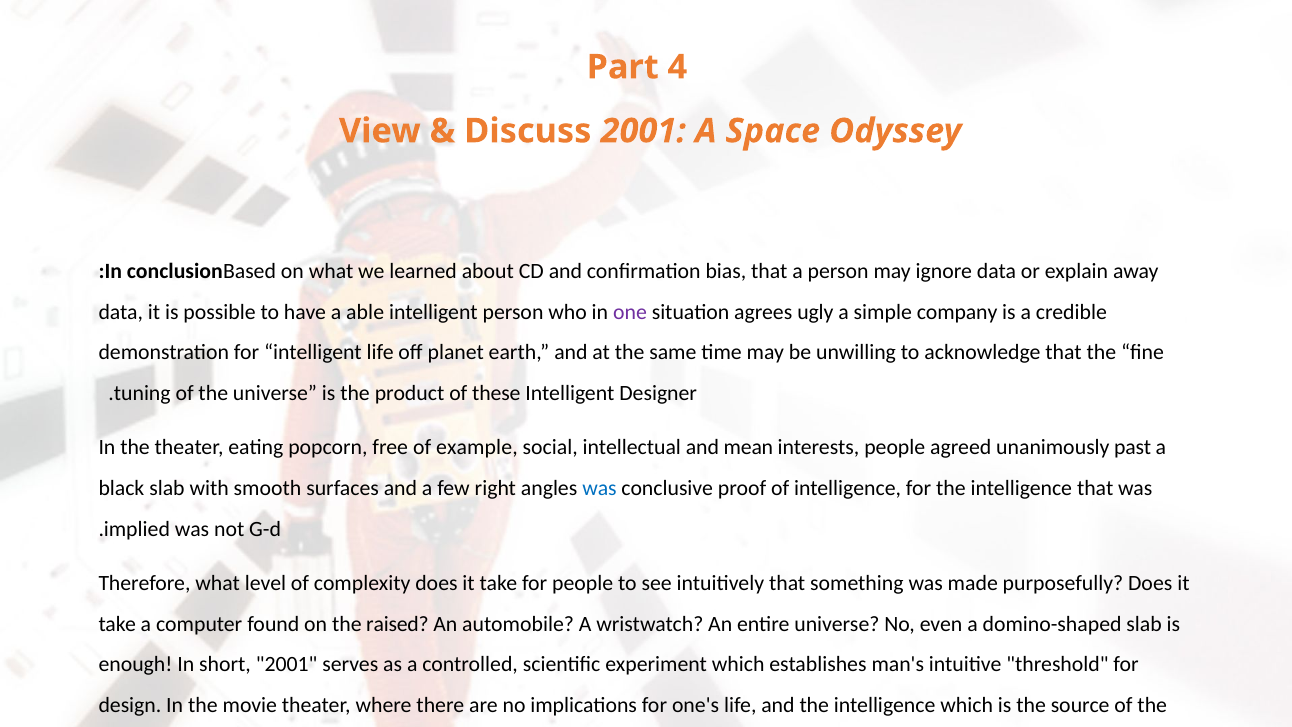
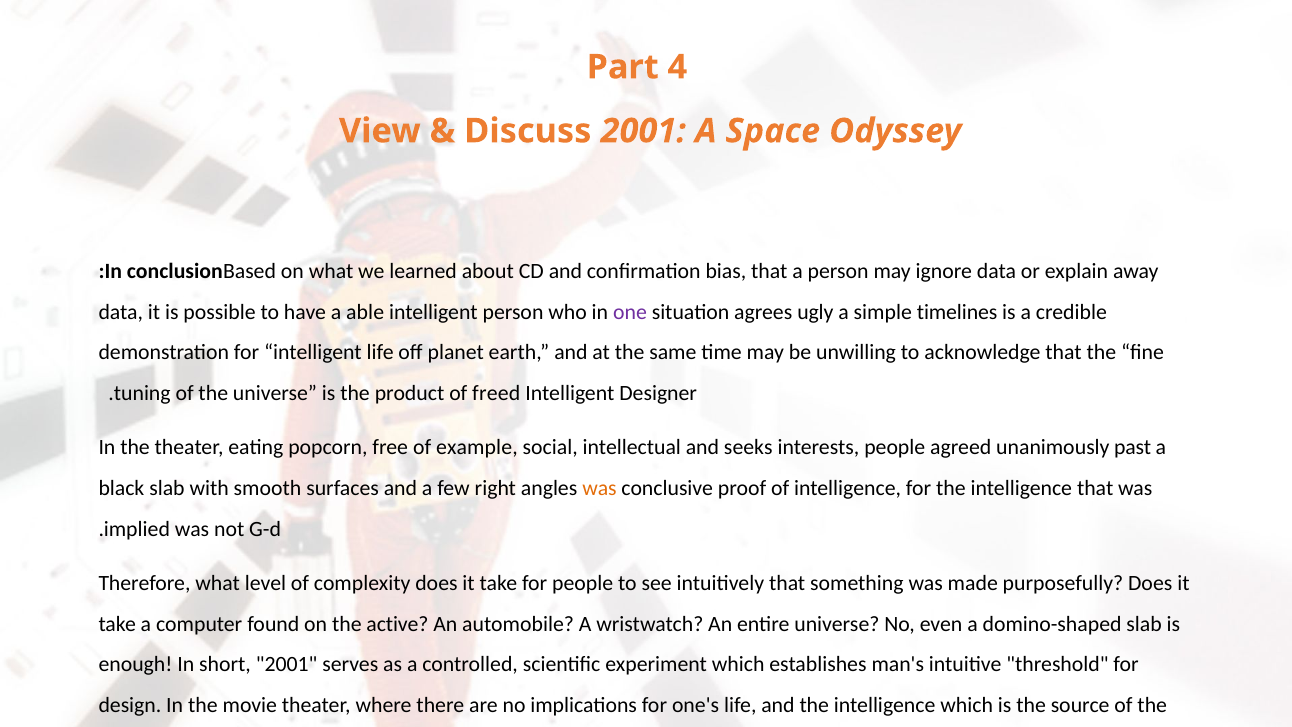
company: company -> timelines
these: these -> freed
mean: mean -> seeks
was at (599, 488) colour: blue -> orange
raised: raised -> active
